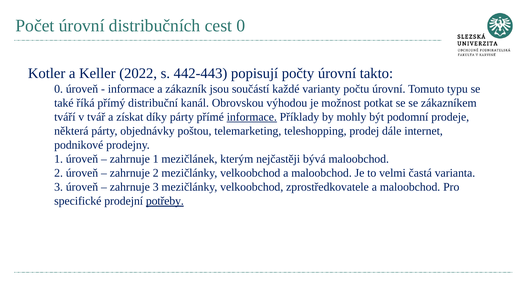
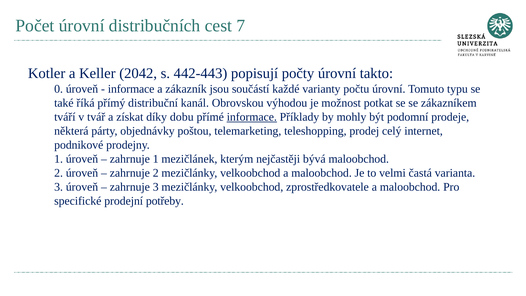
cest 0: 0 -> 7
2022: 2022 -> 2042
díky párty: párty -> dobu
dále: dále -> celý
potřeby underline: present -> none
